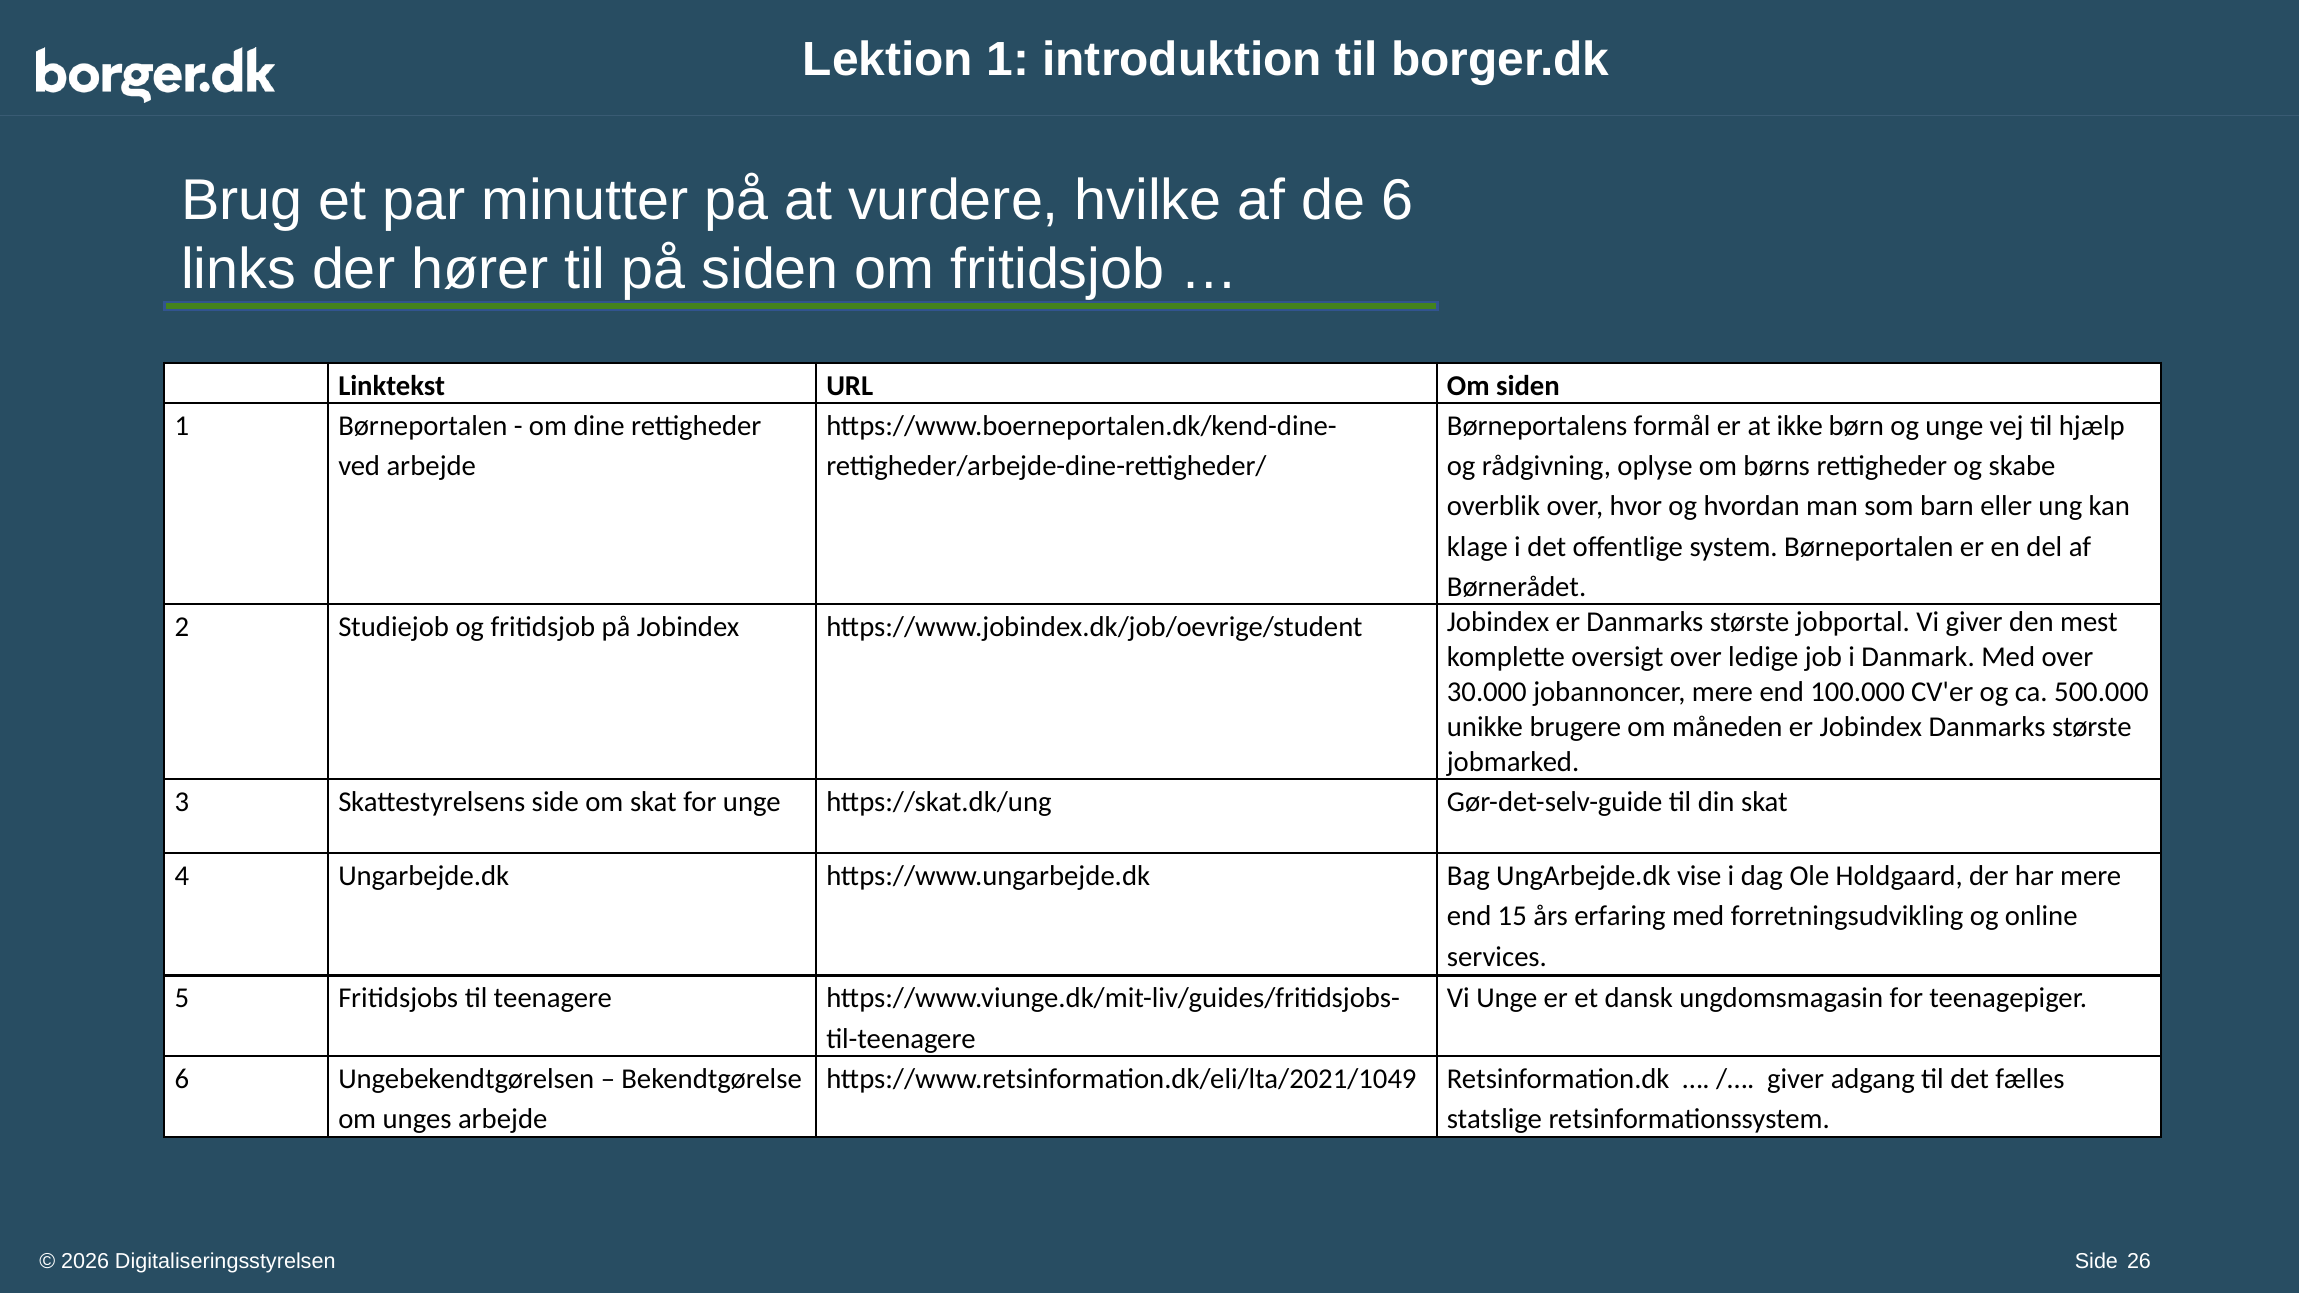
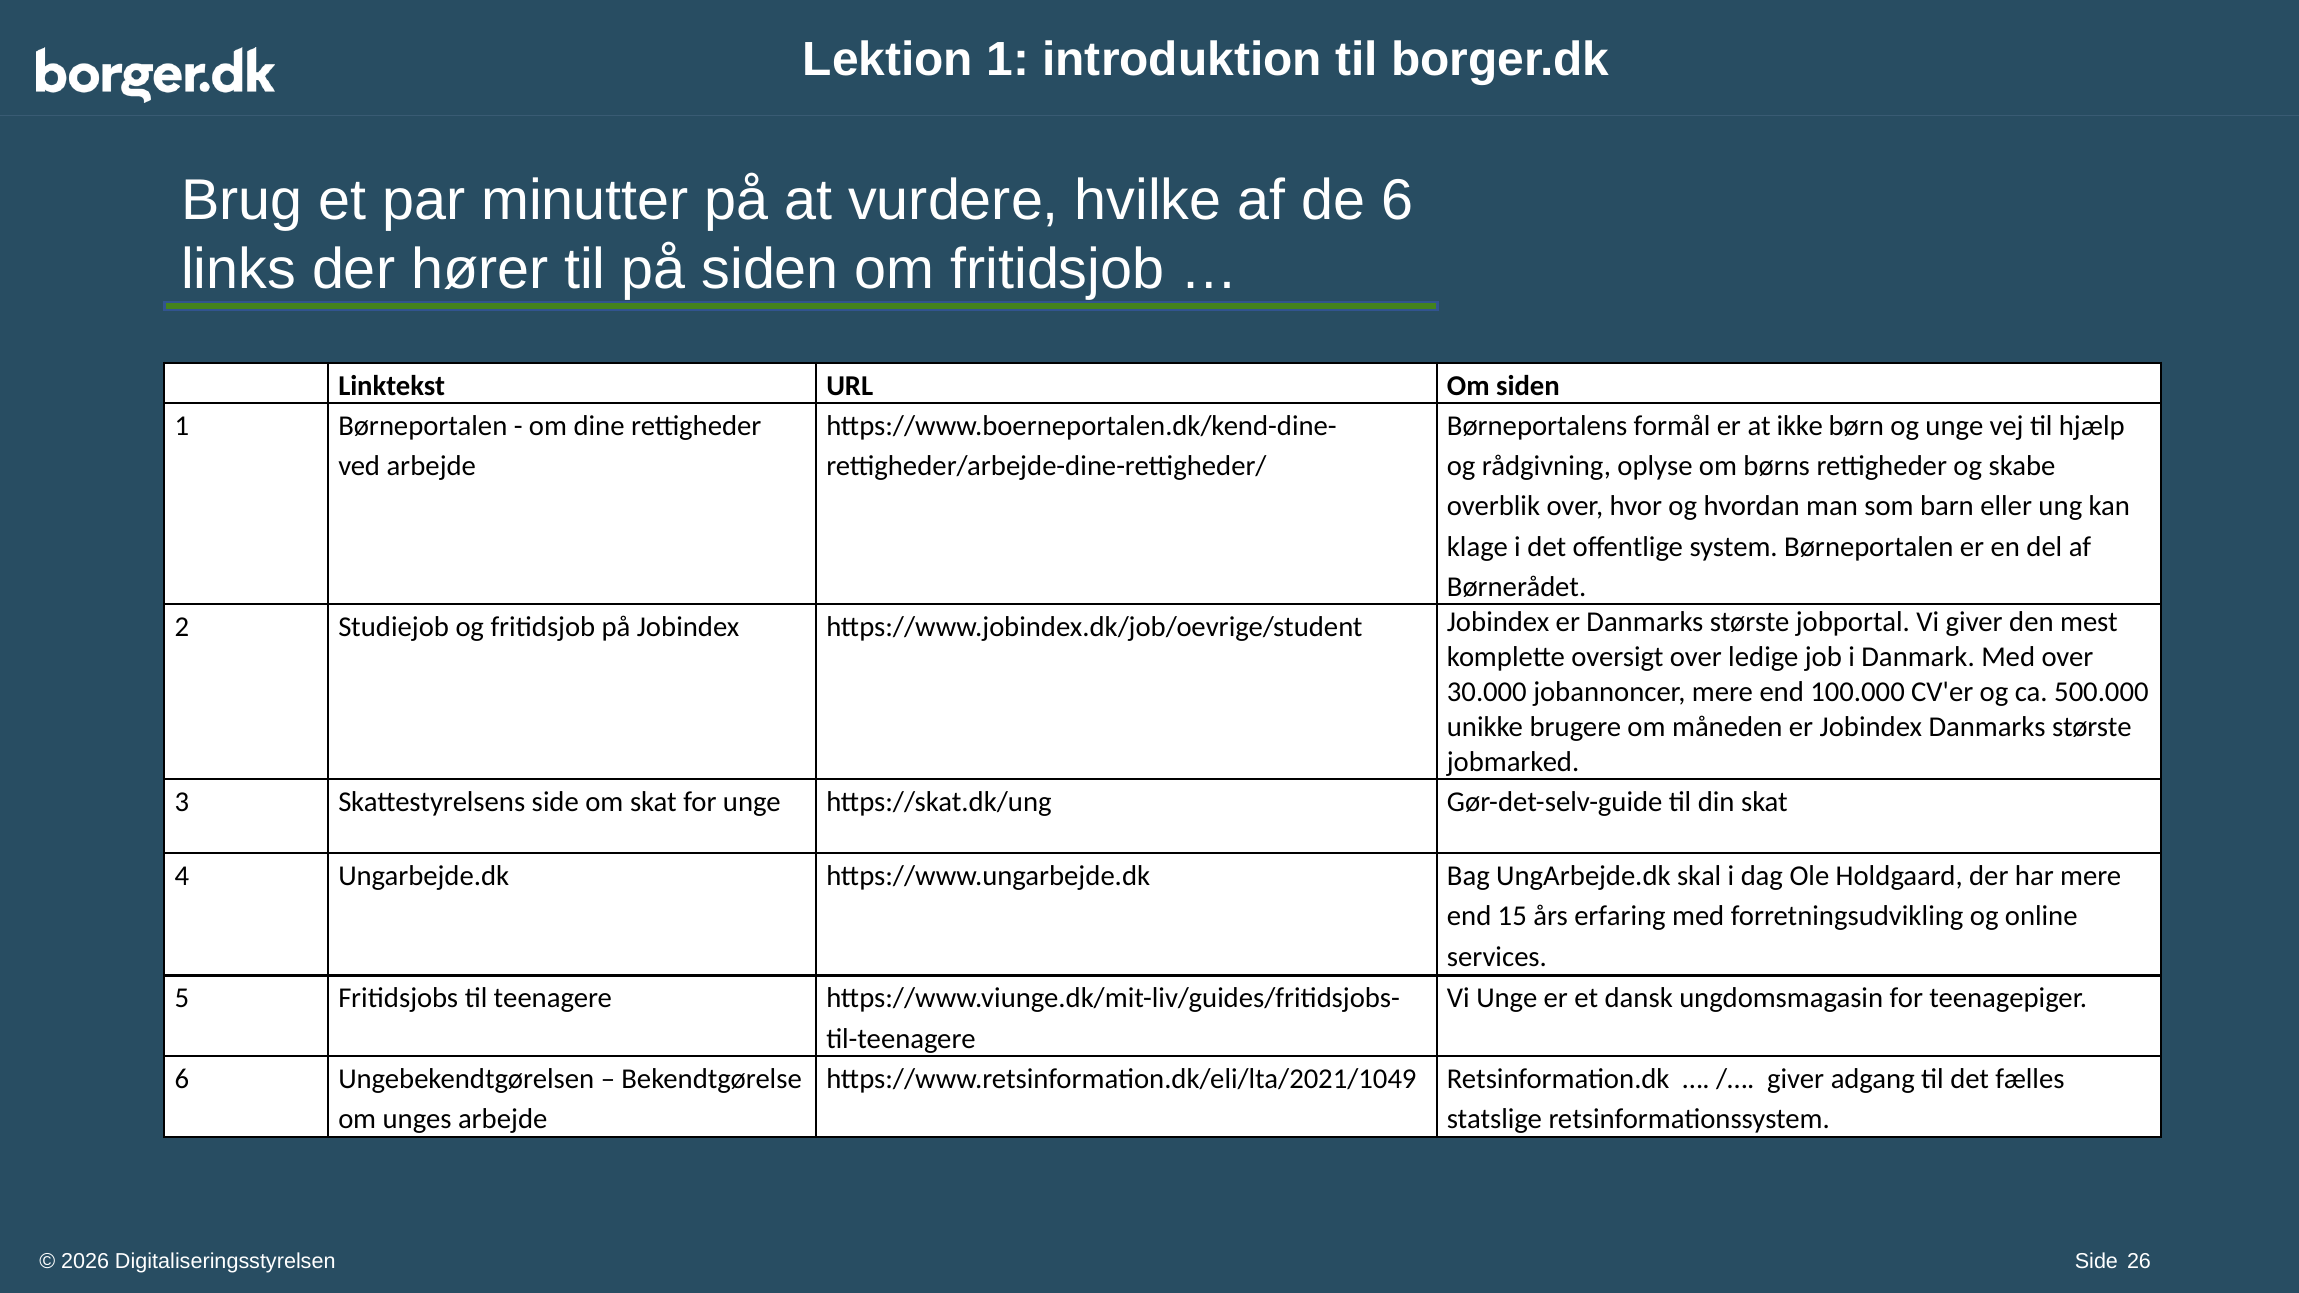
vise: vise -> skal
